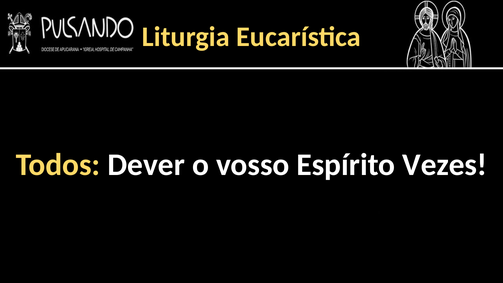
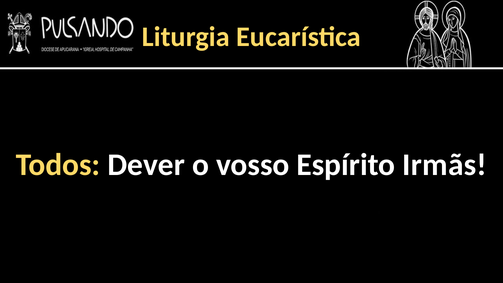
Vezes: Vezes -> Irmãs
